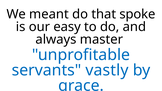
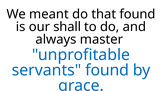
that spoke: spoke -> found
easy: easy -> shall
servants vastly: vastly -> found
